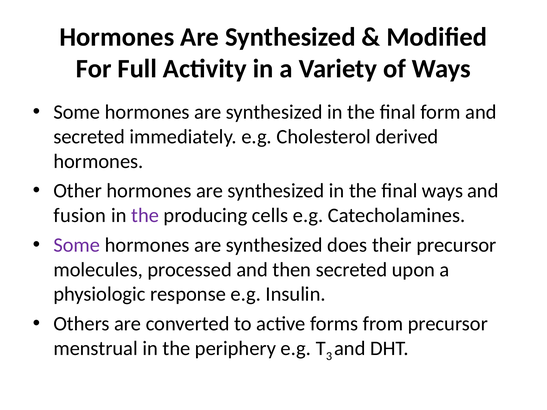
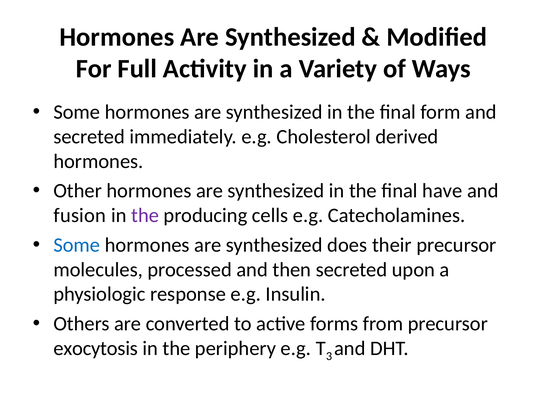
final ways: ways -> have
Some at (77, 245) colour: purple -> blue
menstrual: menstrual -> exocytosis
